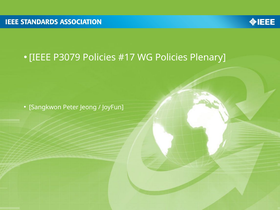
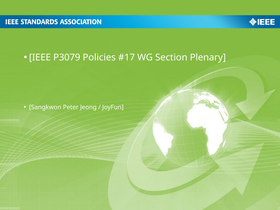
WG Policies: Policies -> Section
